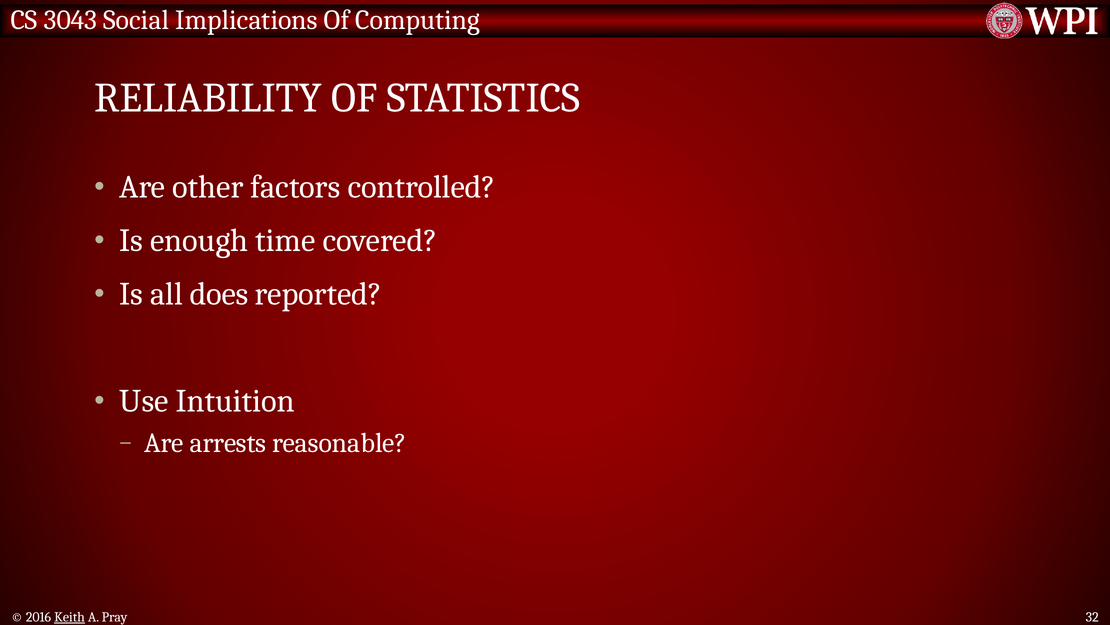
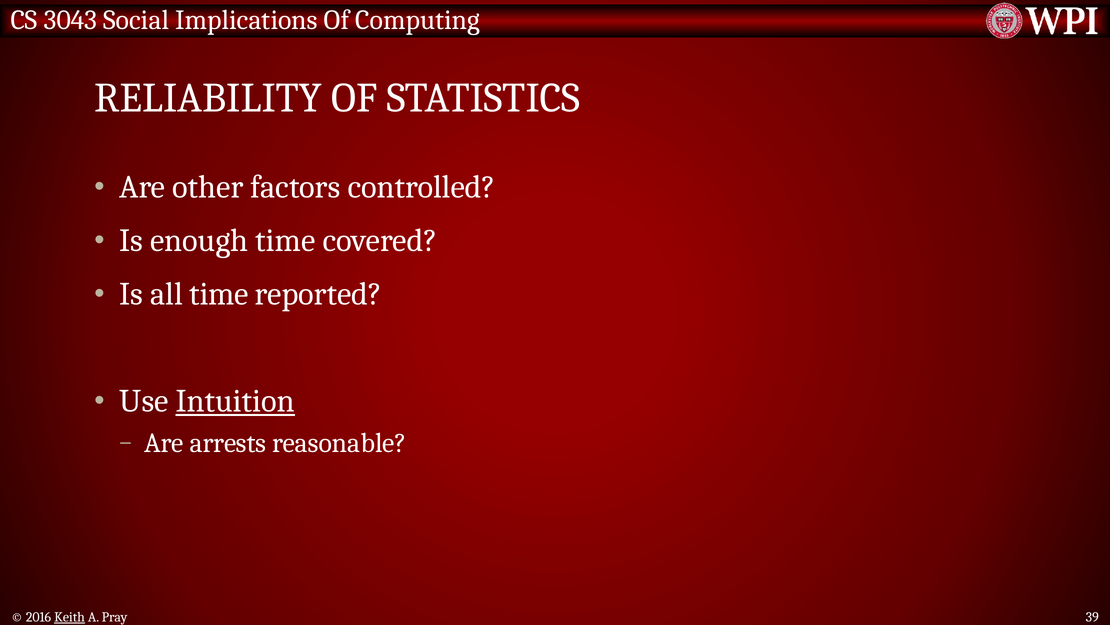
all does: does -> time
Intuition underline: none -> present
32: 32 -> 39
